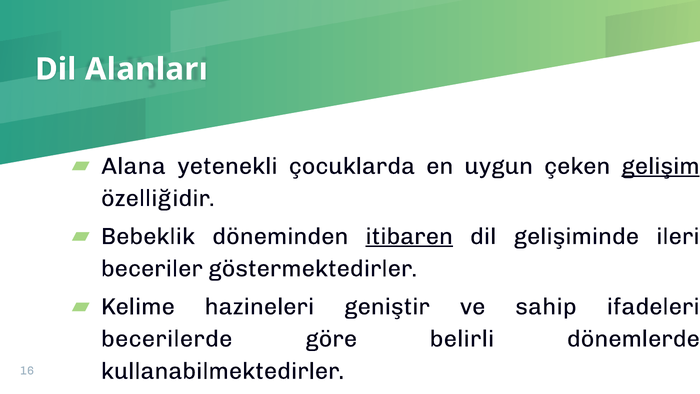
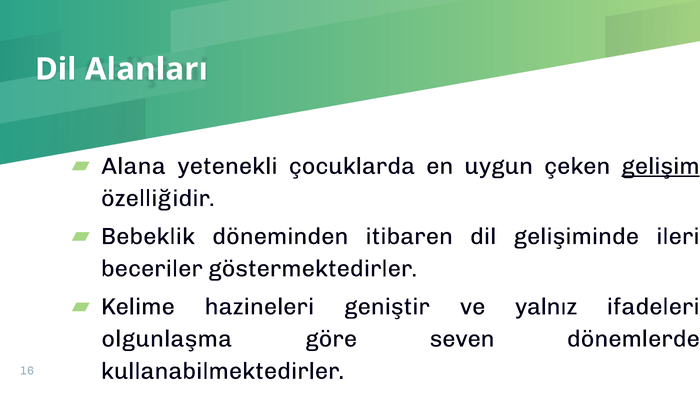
itibaren underline: present -> none
sahip: sahip -> yalnız
becerilerde: becerilerde -> olgunlaşma
belirli: belirli -> seven
